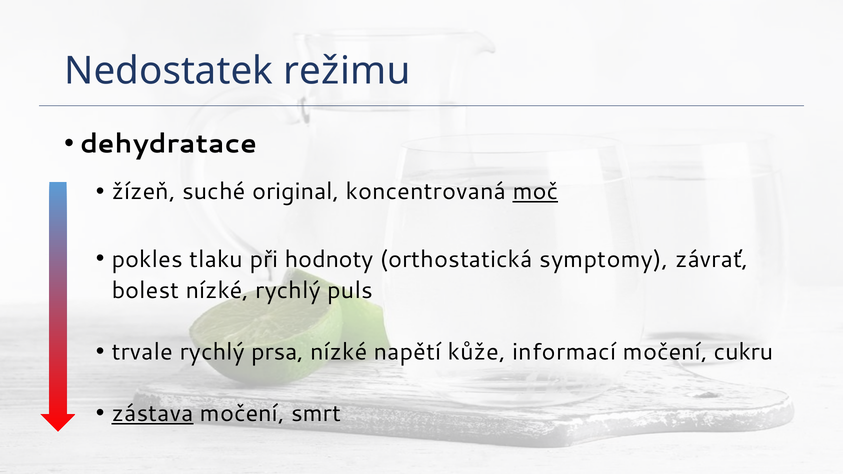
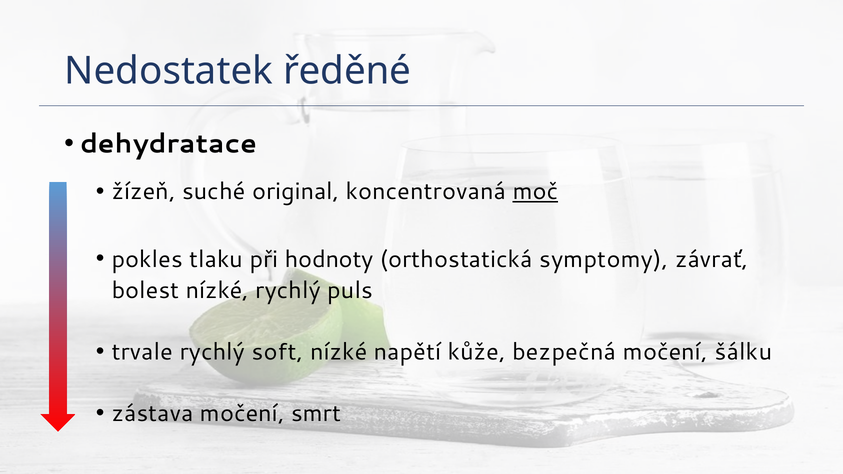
režimu: režimu -> ředěné
prsa: prsa -> soft
informací: informací -> bezpečná
cukru: cukru -> šálku
zástava underline: present -> none
